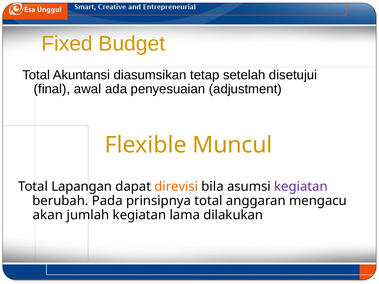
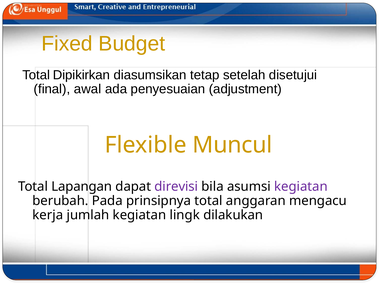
Akuntansi: Akuntansi -> Dipikirkan
direvisi colour: orange -> purple
akan: akan -> kerja
lama: lama -> lingk
